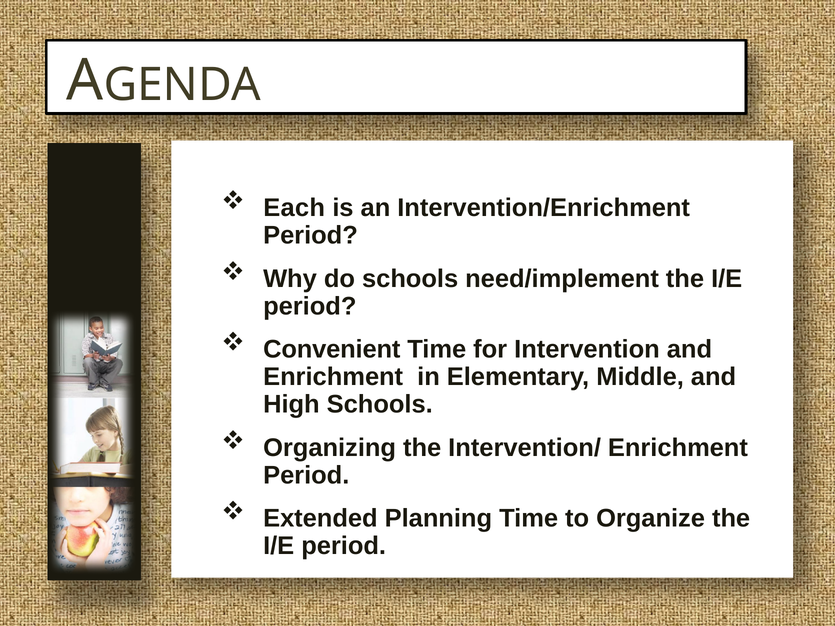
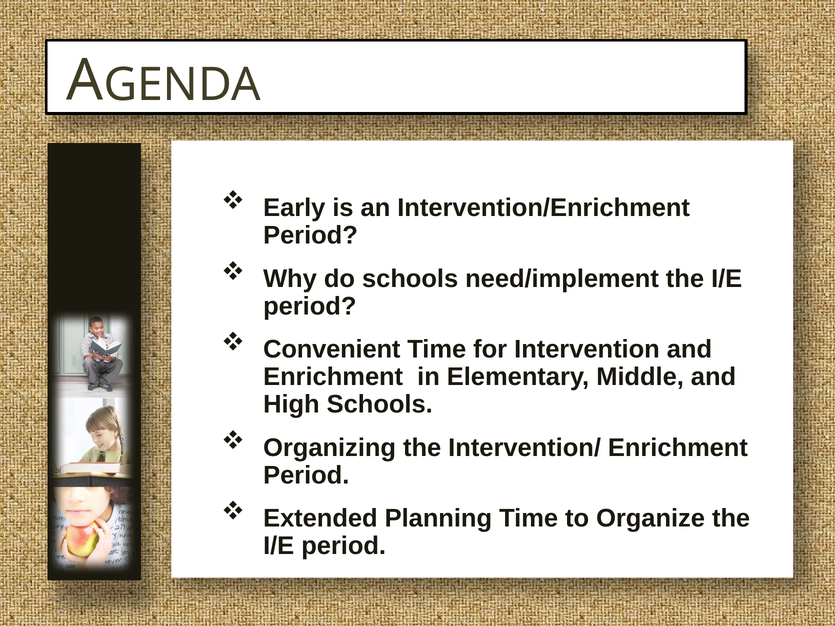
Each: Each -> Early
